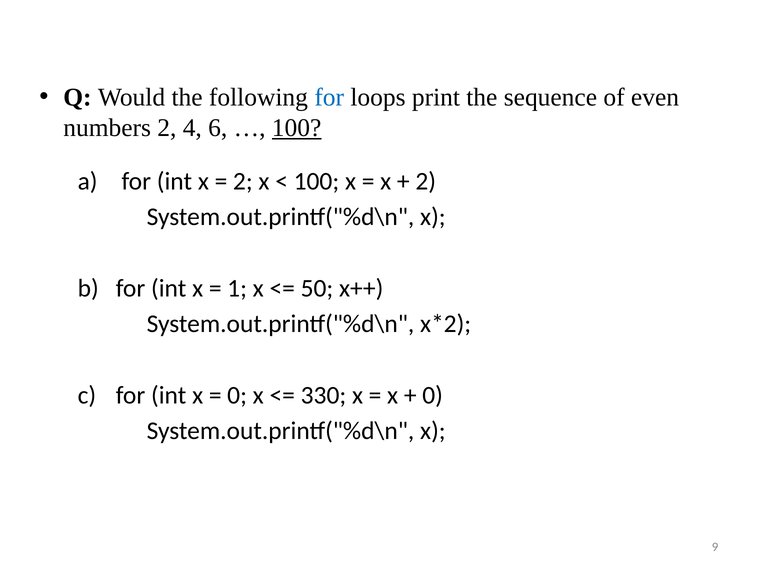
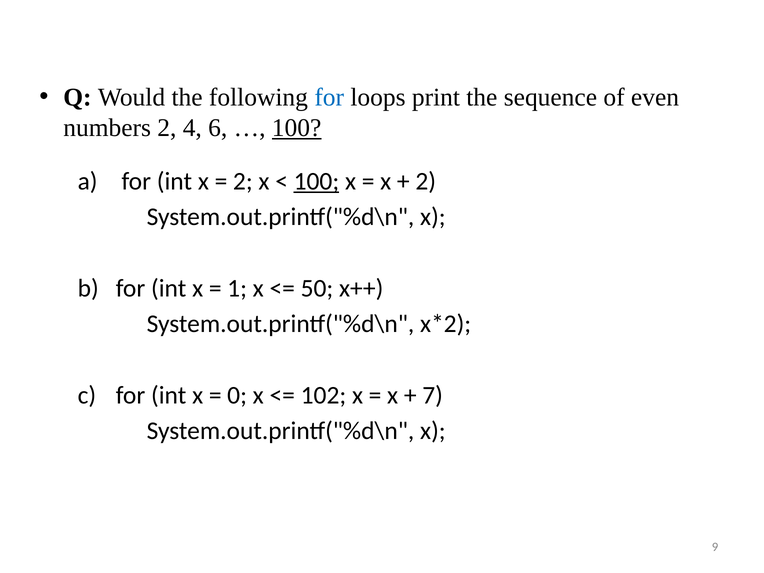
100 at (316, 181) underline: none -> present
330: 330 -> 102
0 at (433, 395): 0 -> 7
